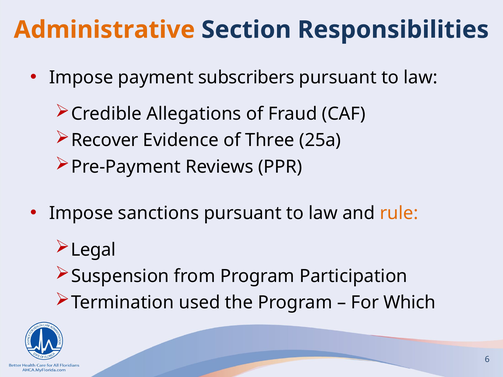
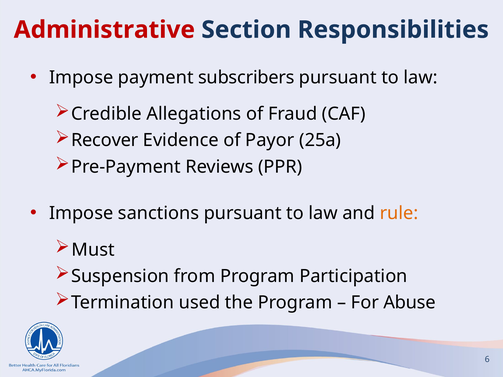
Administrative colour: orange -> red
Three: Three -> Payor
Legal: Legal -> Must
Which: Which -> Abuse
